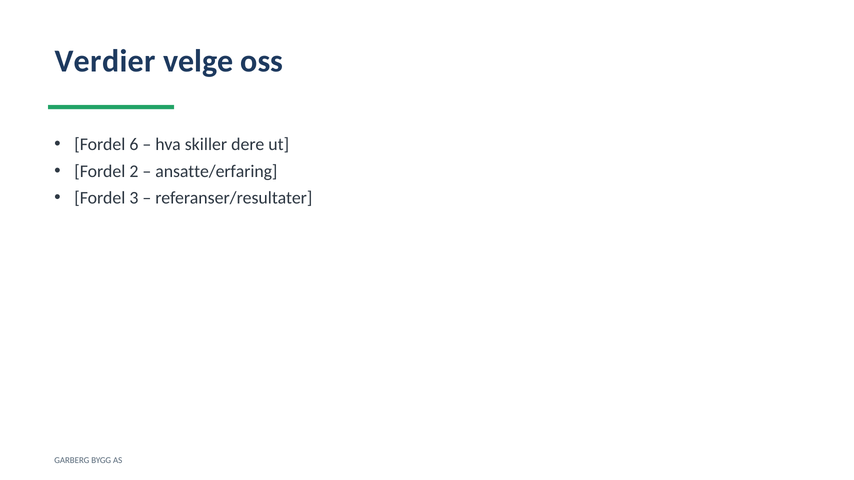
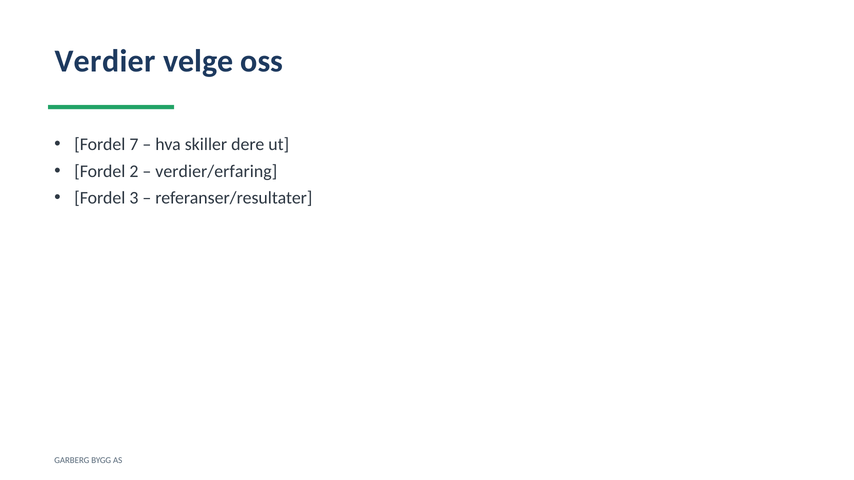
6: 6 -> 7
ansatte/erfaring: ansatte/erfaring -> verdier/erfaring
